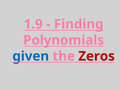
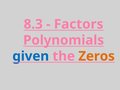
1.9: 1.9 -> 8.3
Finding: Finding -> Factors
Zeros colour: red -> orange
